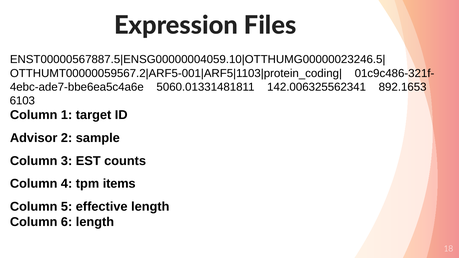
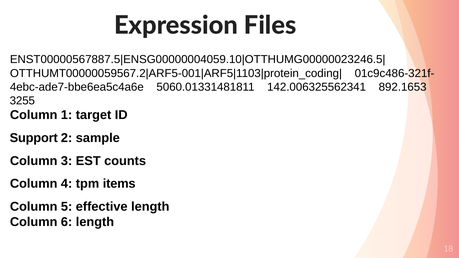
6103: 6103 -> 3255
Advisor: Advisor -> Support
